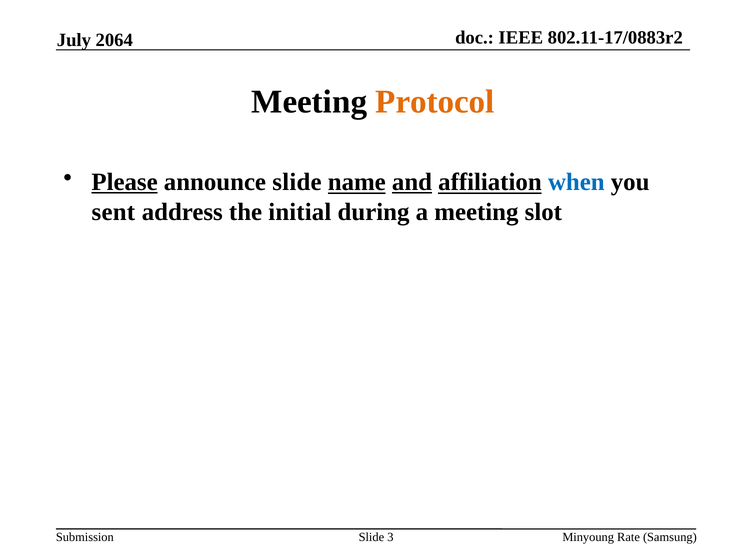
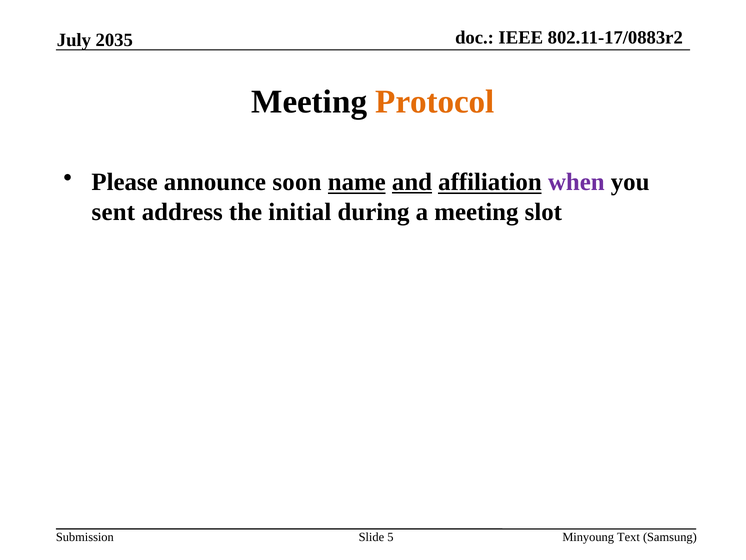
2064: 2064 -> 2035
Please underline: present -> none
announce slide: slide -> soon
when colour: blue -> purple
3: 3 -> 5
Rate: Rate -> Text
